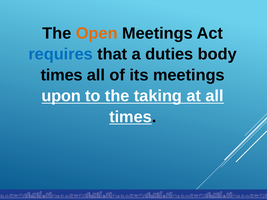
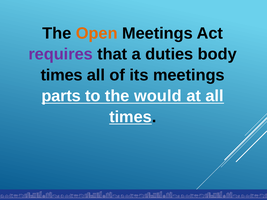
requires colour: blue -> purple
upon: upon -> parts
taking: taking -> would
